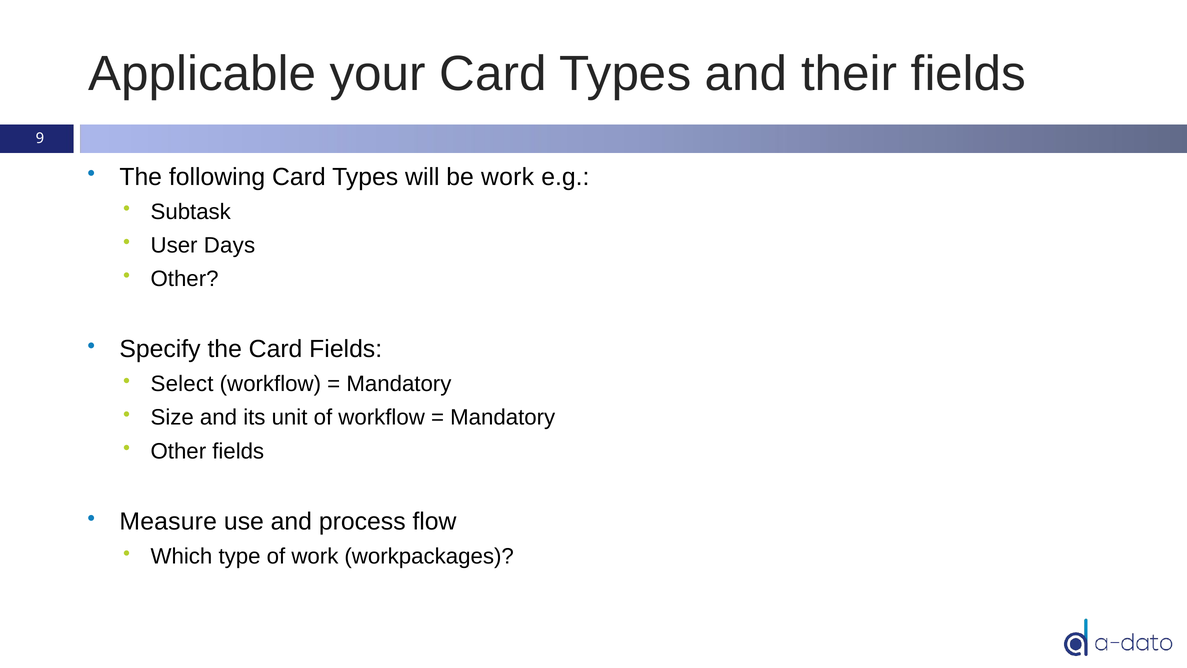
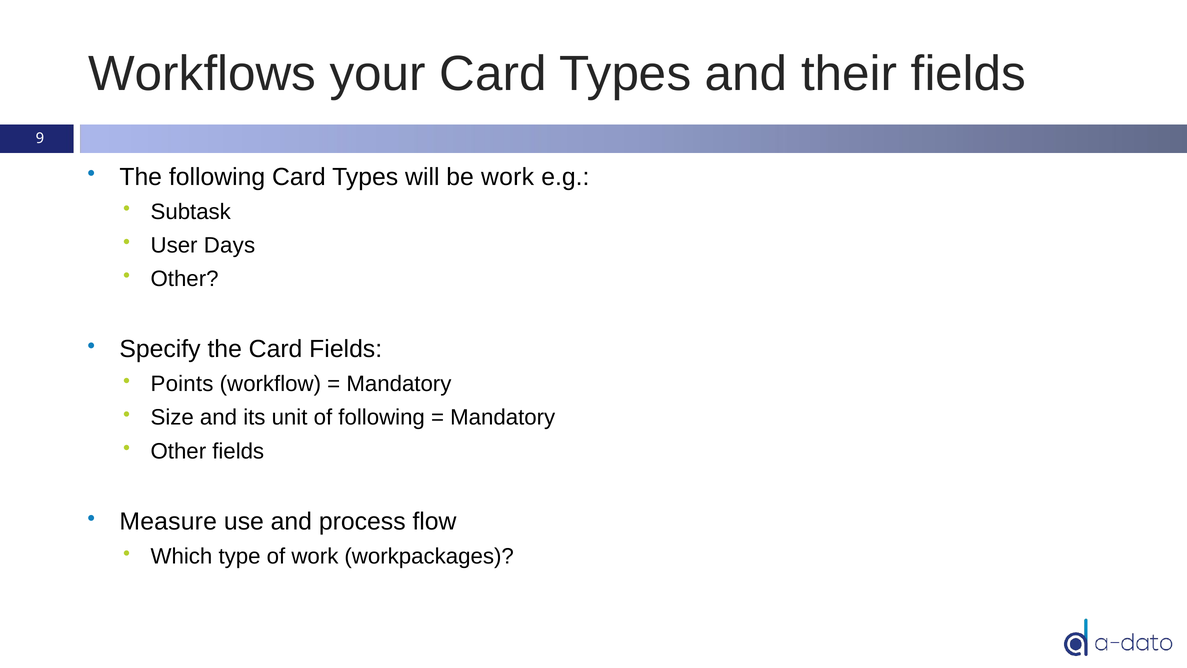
Applicable: Applicable -> Workflows
Select: Select -> Points
of workflow: workflow -> following
